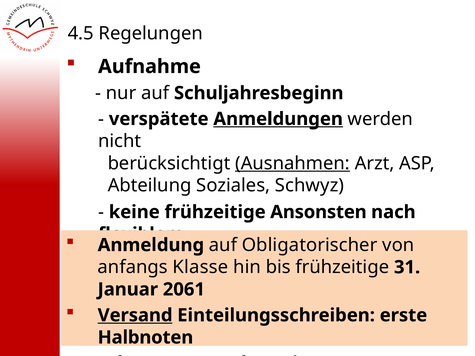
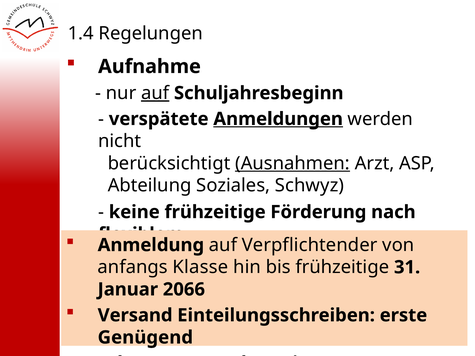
4.5: 4.5 -> 1.4
auf at (155, 93) underline: none -> present
Ansonsten: Ansonsten -> Förderung
Obligatorischer: Obligatorischer -> Verpflichtender
2061: 2061 -> 2066
Versand underline: present -> none
Halbnoten: Halbnoten -> Genügend
